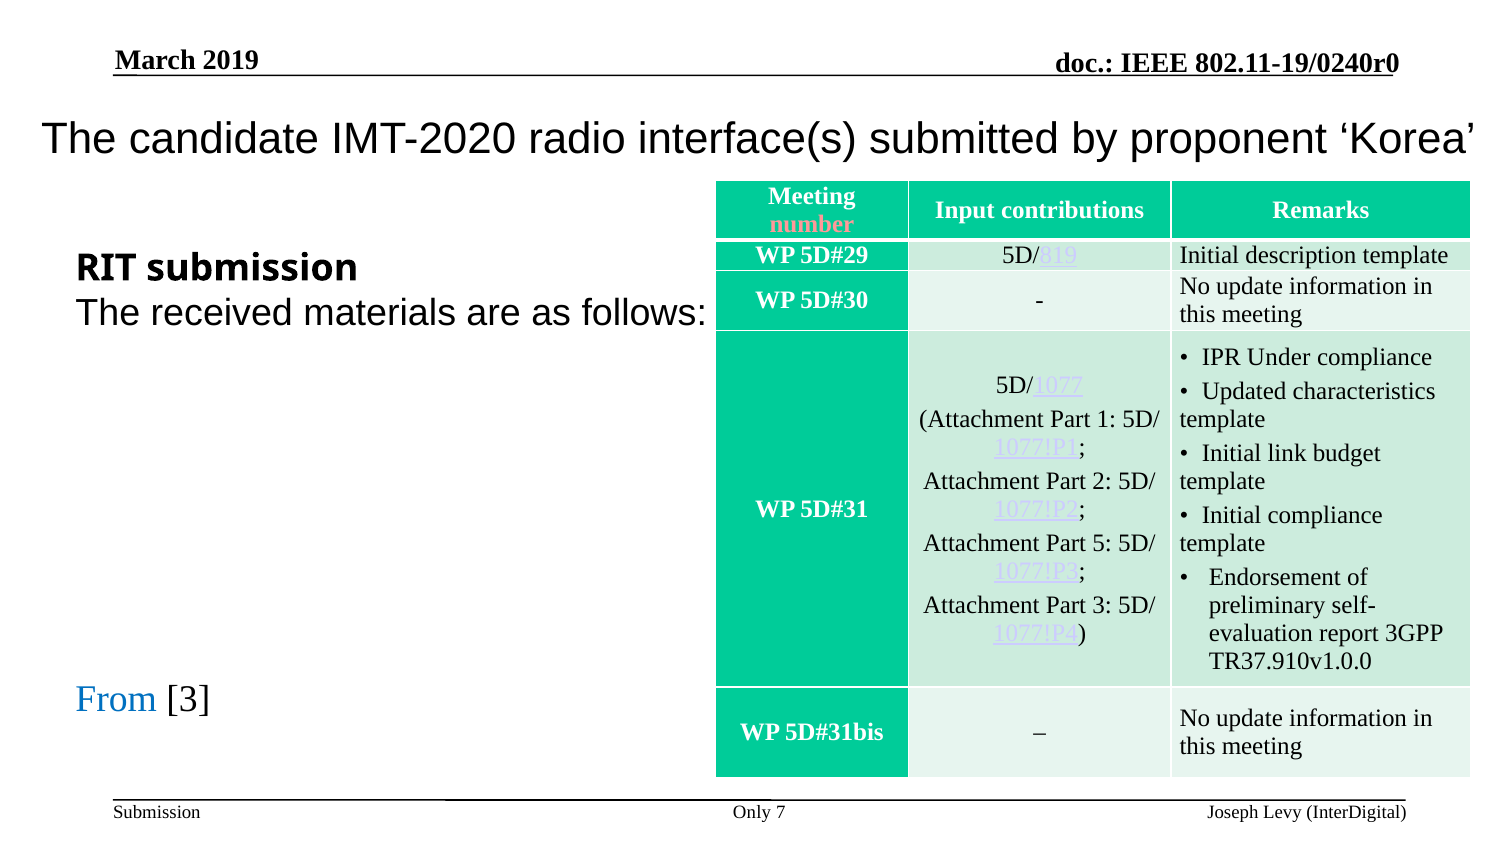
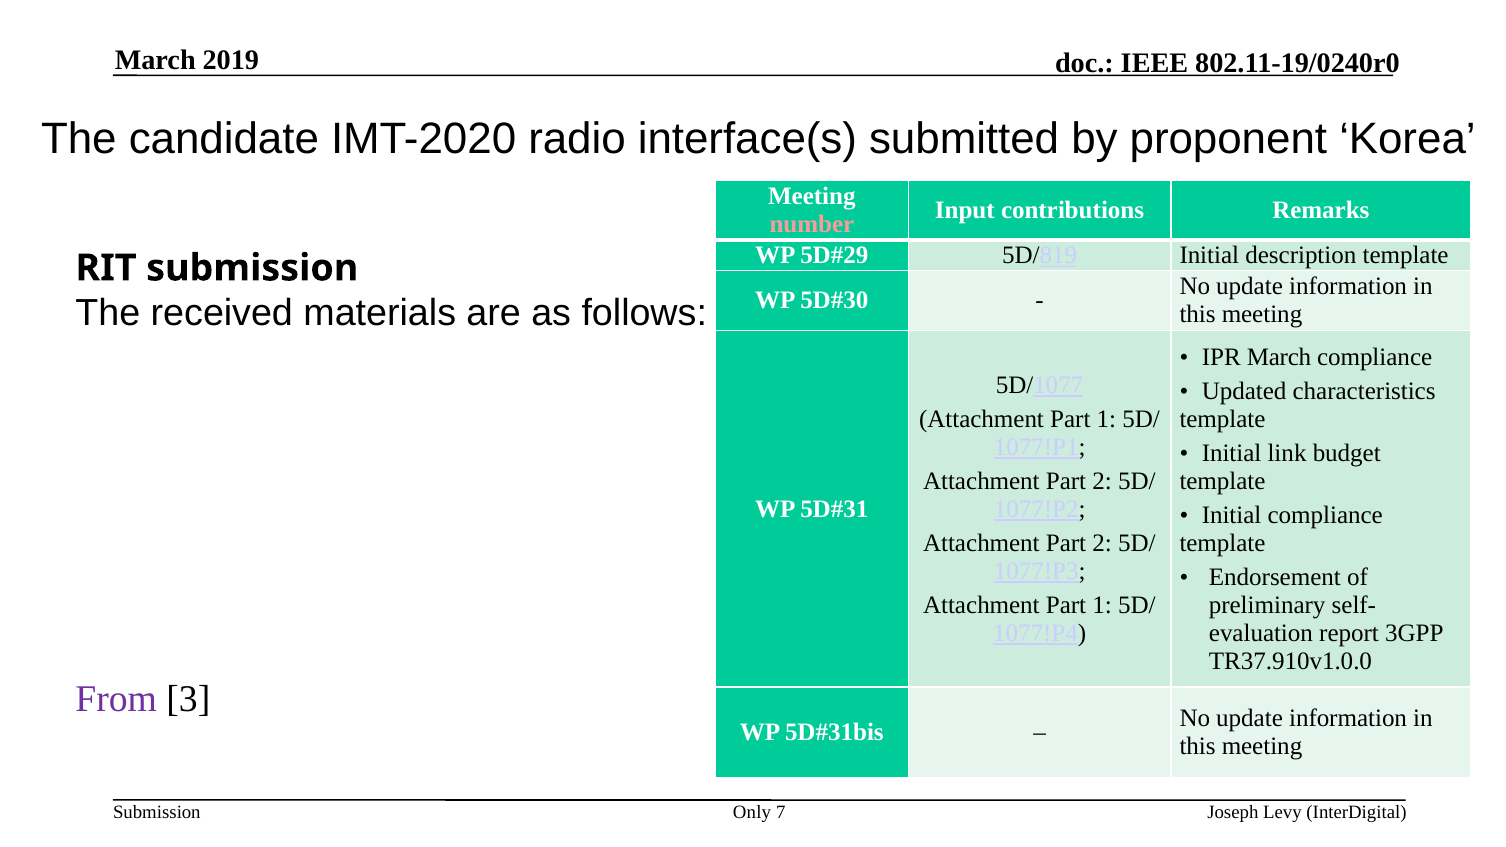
IPR Under: Under -> March
5 at (1102, 543): 5 -> 2
3 at (1102, 605): 3 -> 1
From colour: blue -> purple
